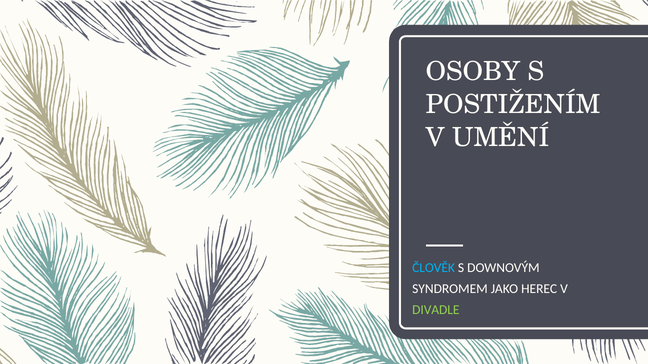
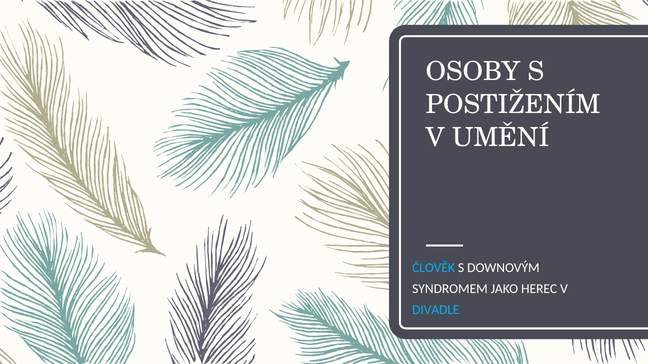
DIVADLE colour: light green -> light blue
